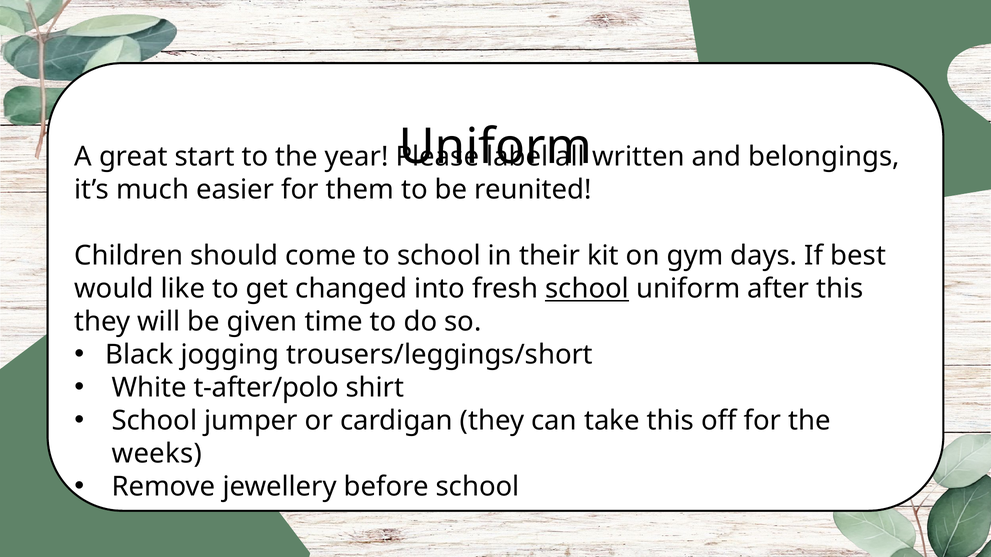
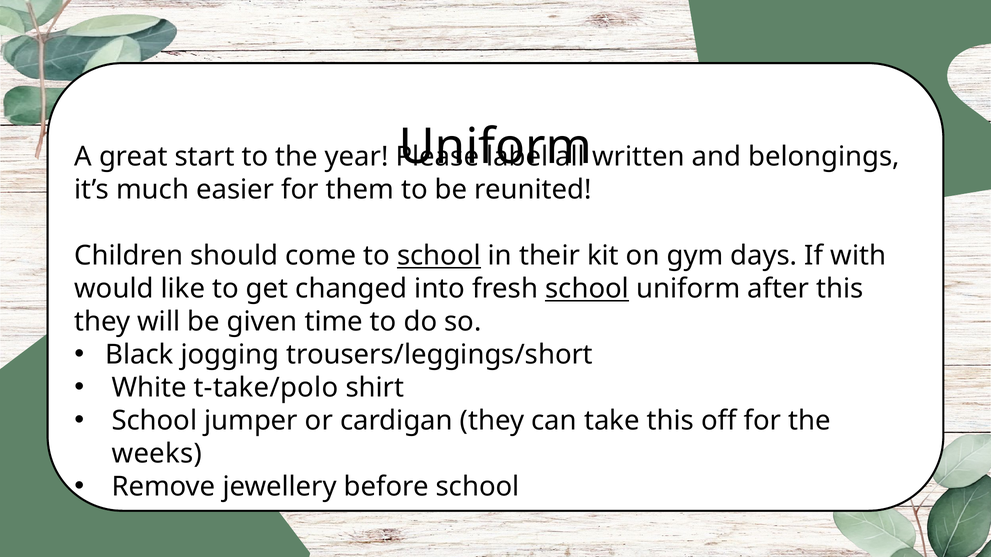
school at (439, 256) underline: none -> present
best: best -> with
t-after/polo: t-after/polo -> t-take/polo
